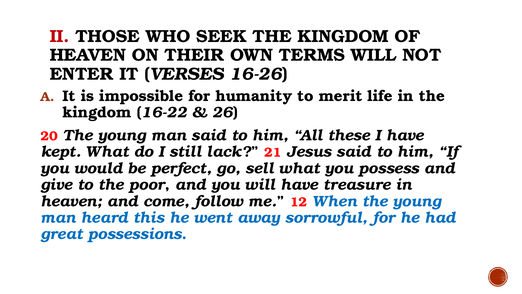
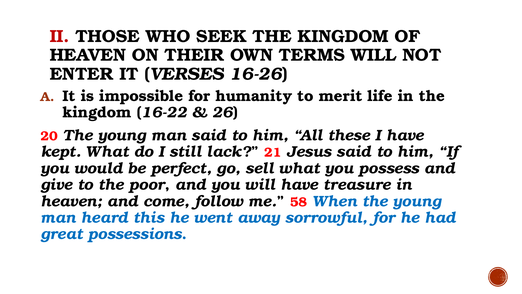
12: 12 -> 58
